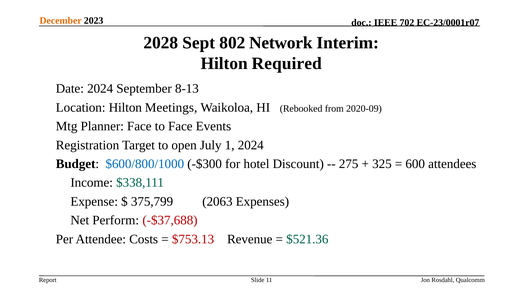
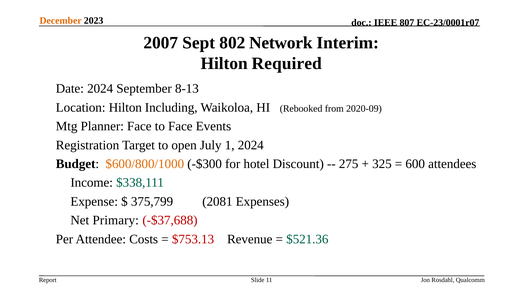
702: 702 -> 807
2028: 2028 -> 2007
Meetings: Meetings -> Including
$600/800/1000 colour: blue -> orange
2063: 2063 -> 2081
Perform: Perform -> Primary
